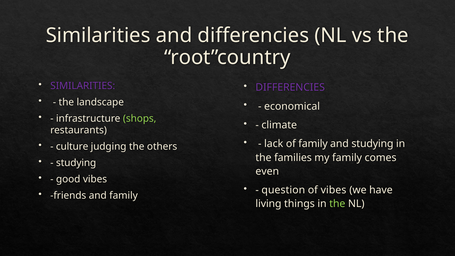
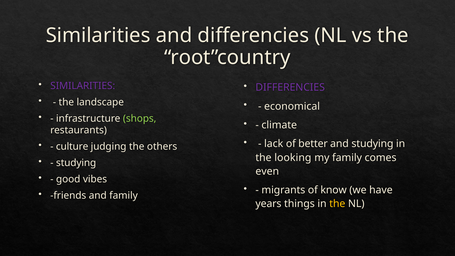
of family: family -> better
families: families -> looking
question: question -> migrants
of vibes: vibes -> know
living: living -> years
the at (337, 204) colour: light green -> yellow
